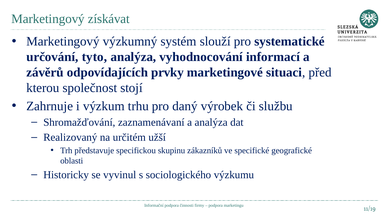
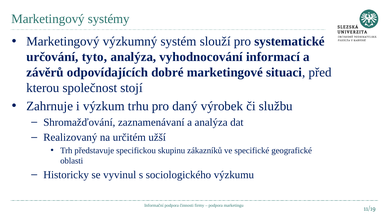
získávat: získávat -> systémy
prvky: prvky -> dobré
